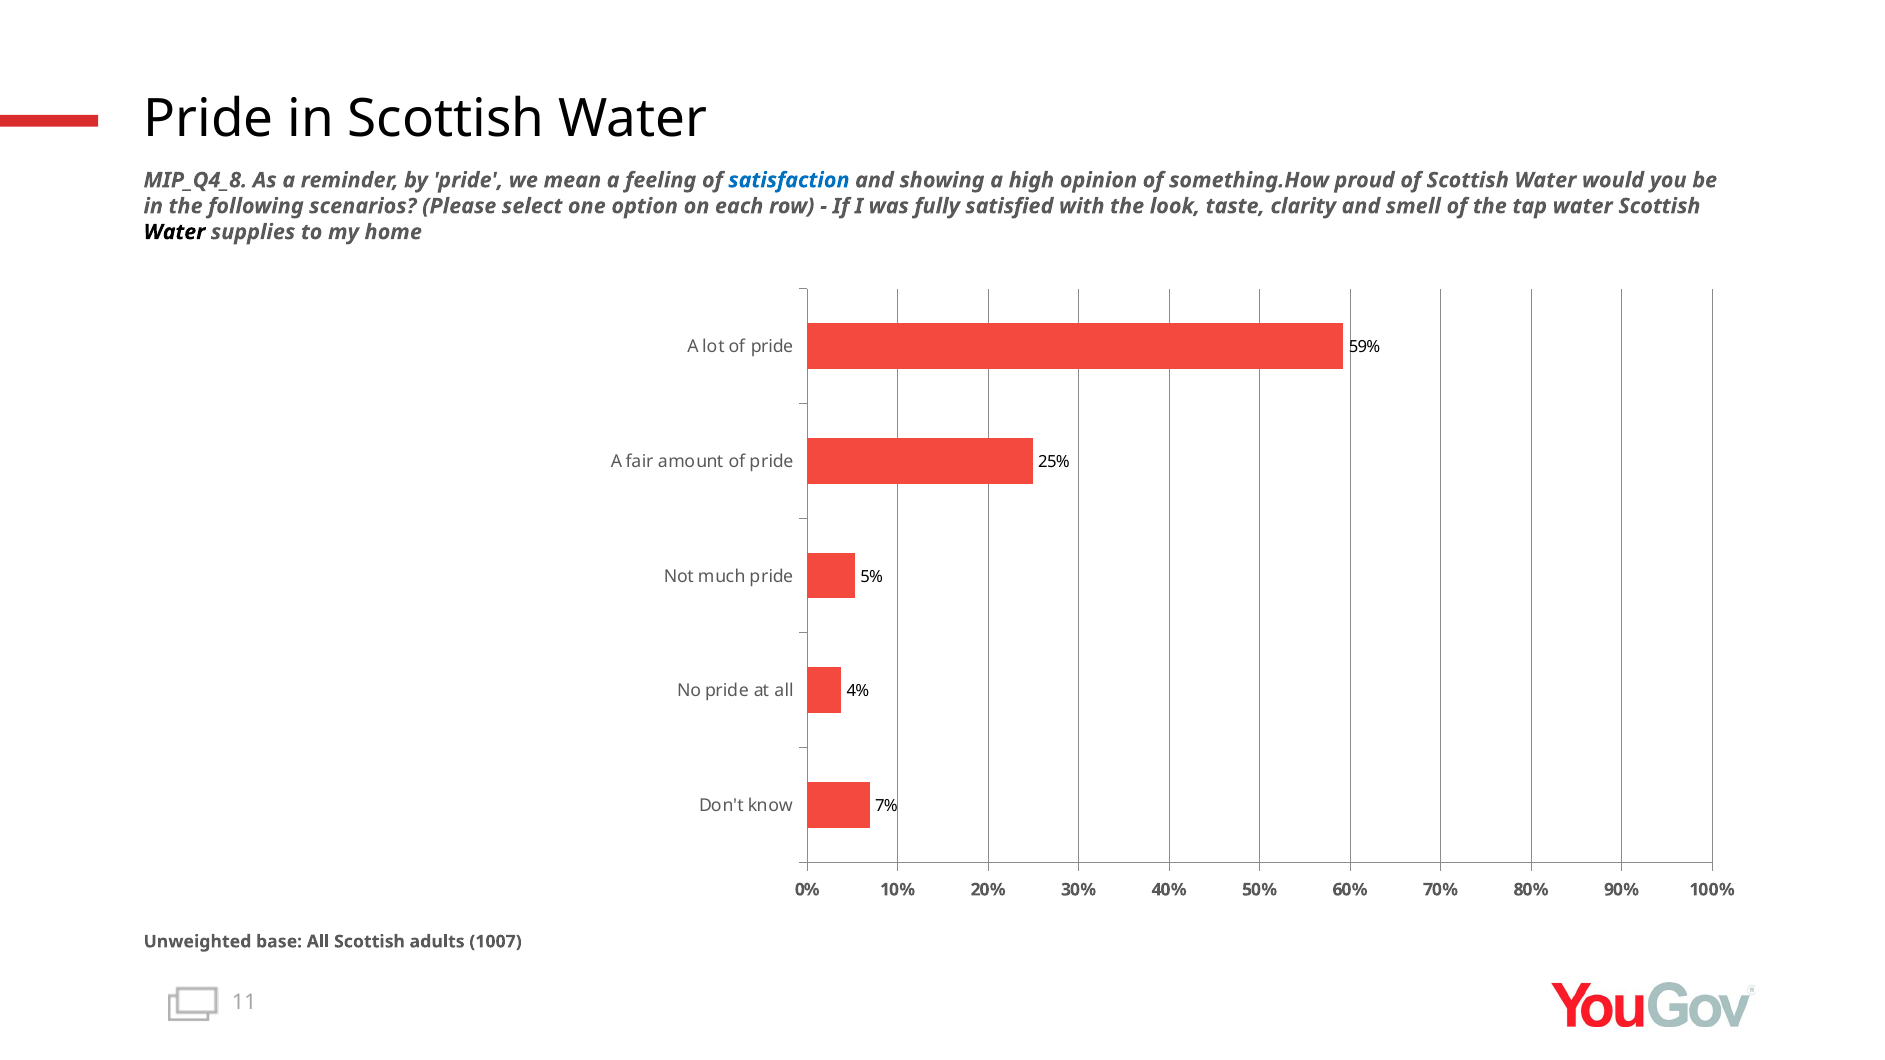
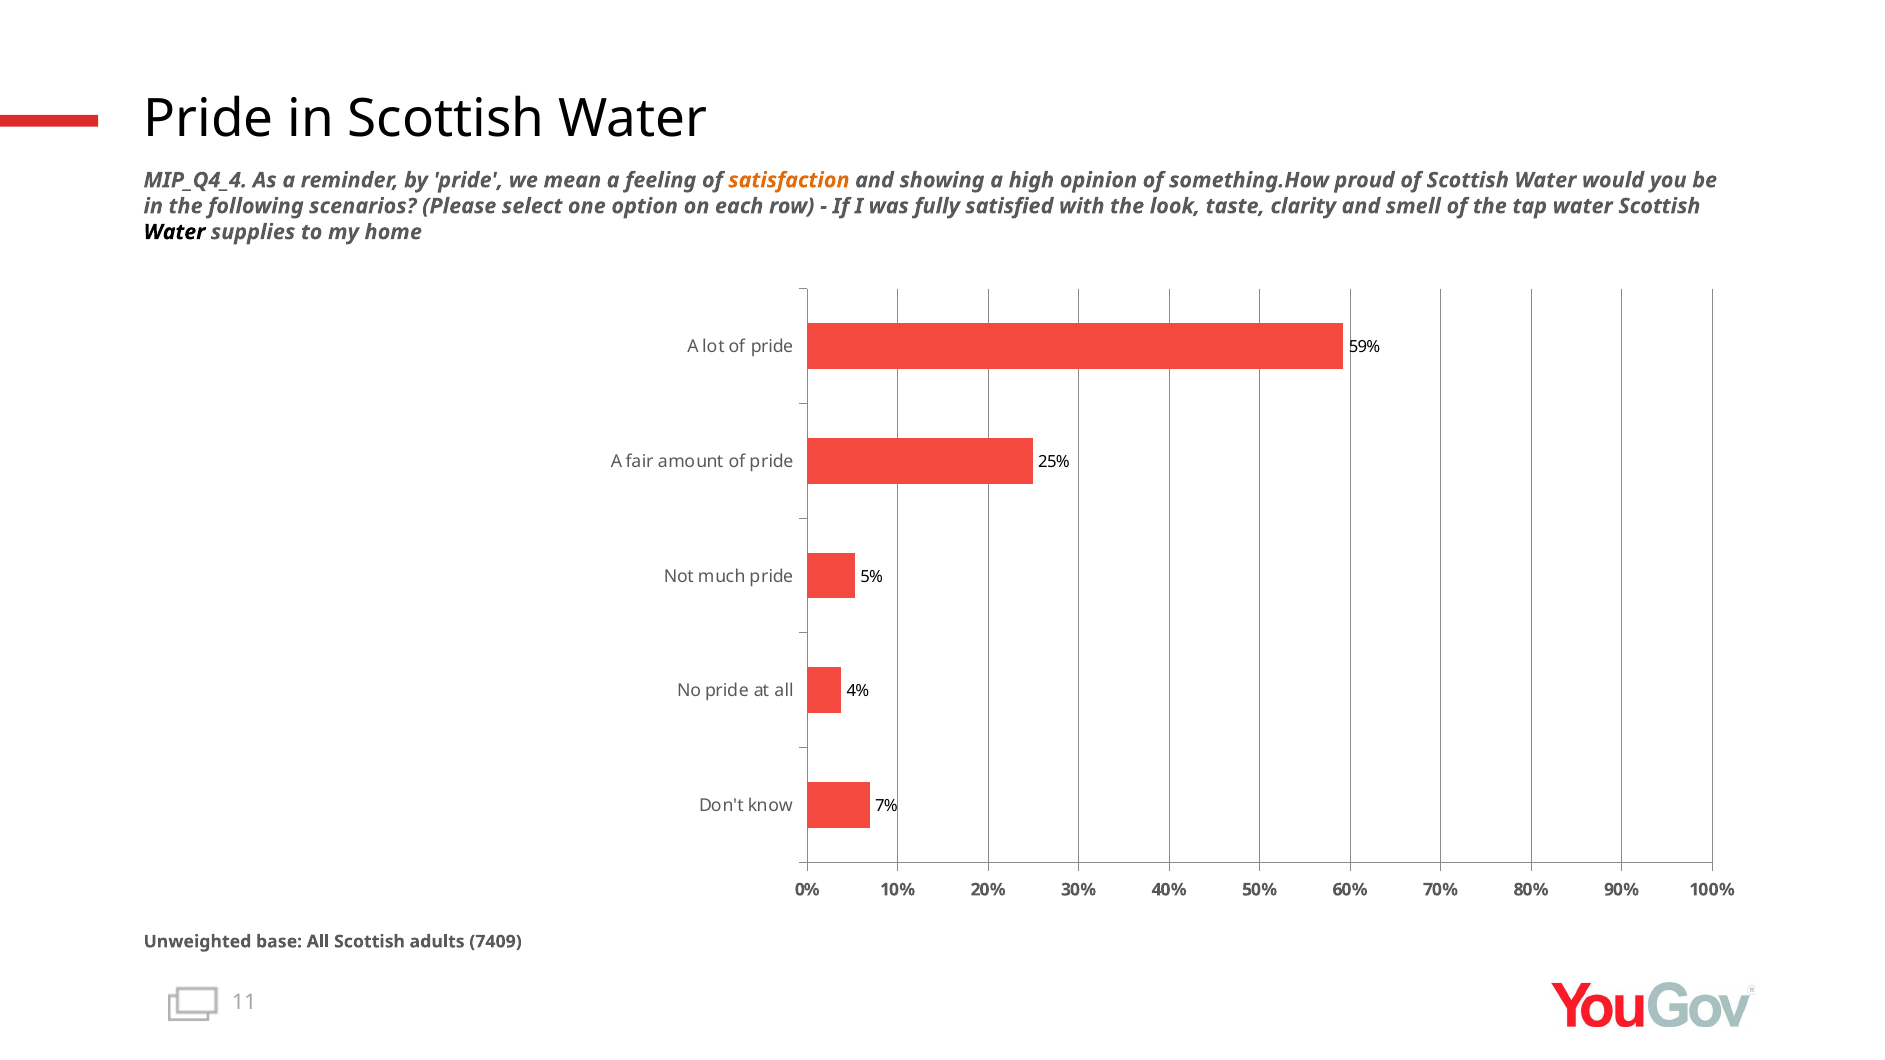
MIP_Q4_8: MIP_Q4_8 -> MIP_Q4_4
satisfaction colour: blue -> orange
1007: 1007 -> 7409
